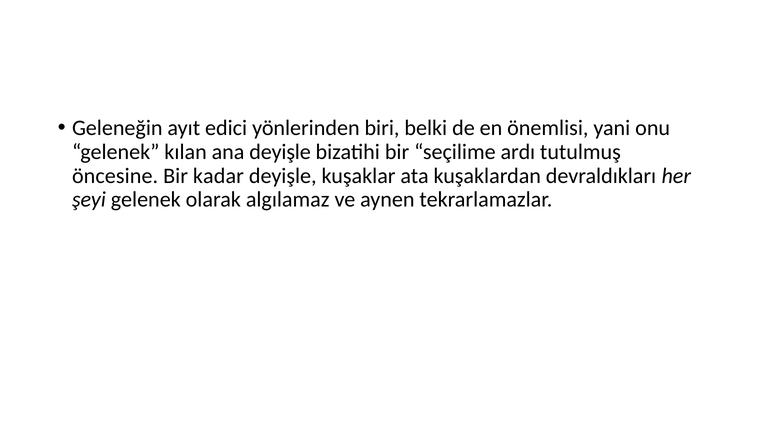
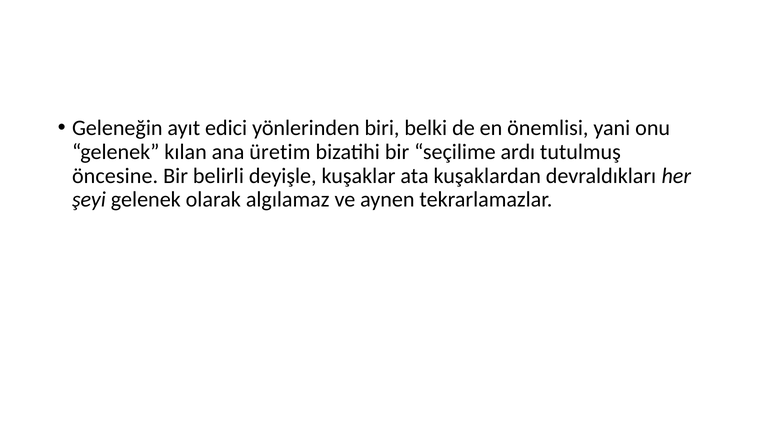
ana deyişle: deyişle -> üretim
kadar: kadar -> belirli
